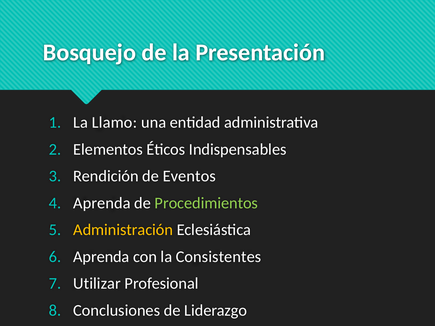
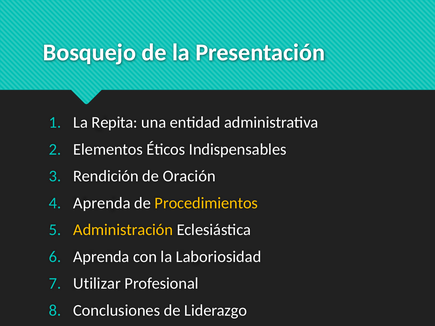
Llamo: Llamo -> Repita
Eventos: Eventos -> Oración
Procedimientos colour: light green -> yellow
Consistentes: Consistentes -> Laboriosidad
